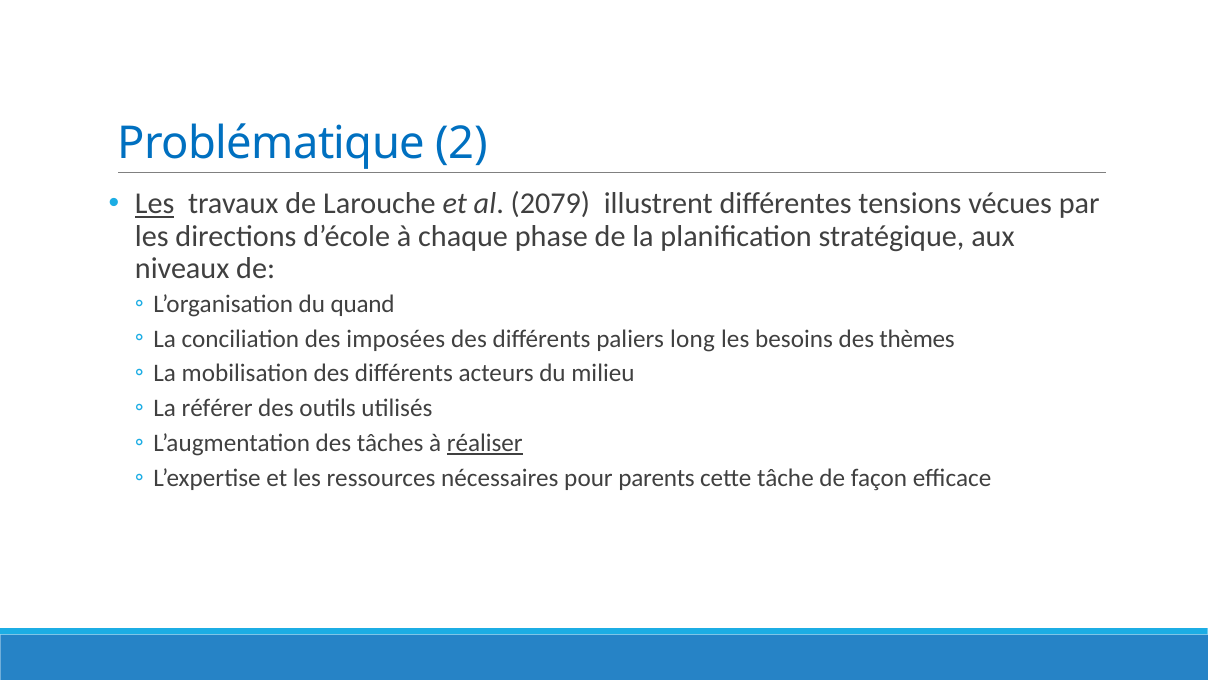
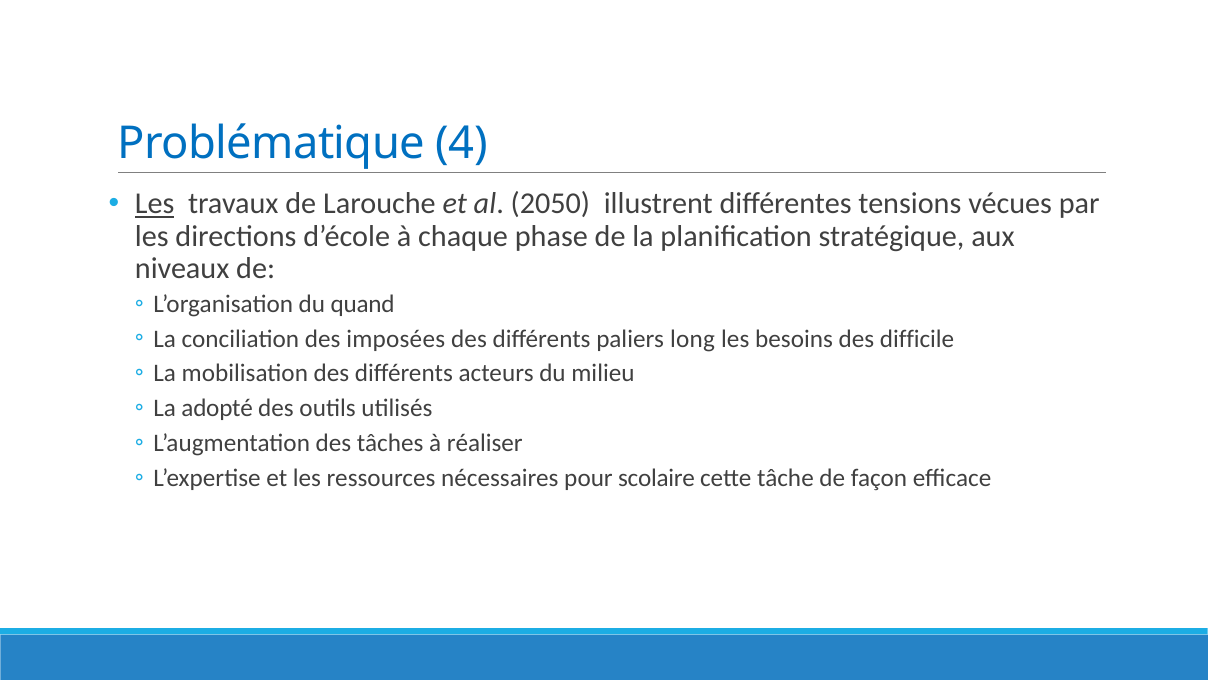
2: 2 -> 4
2079: 2079 -> 2050
thèmes: thèmes -> difficile
référer: référer -> adopté
réaliser underline: present -> none
parents: parents -> scolaire
